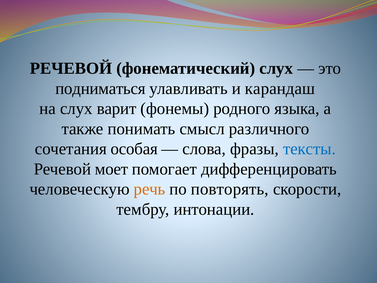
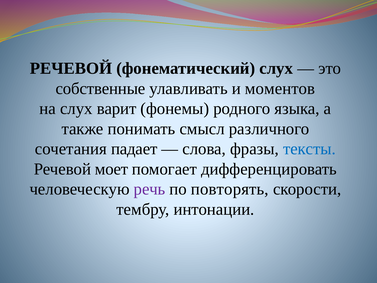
подниматься: подниматься -> собственные
карандаш: карандаш -> моментов
особая: особая -> падает
речь colour: orange -> purple
